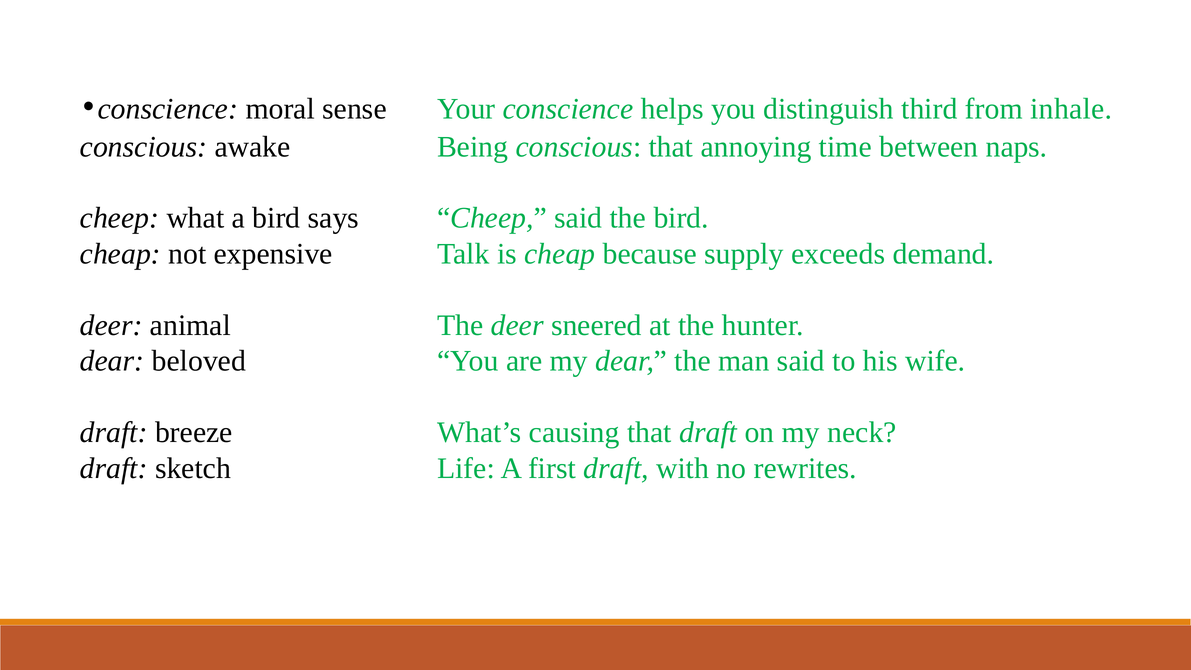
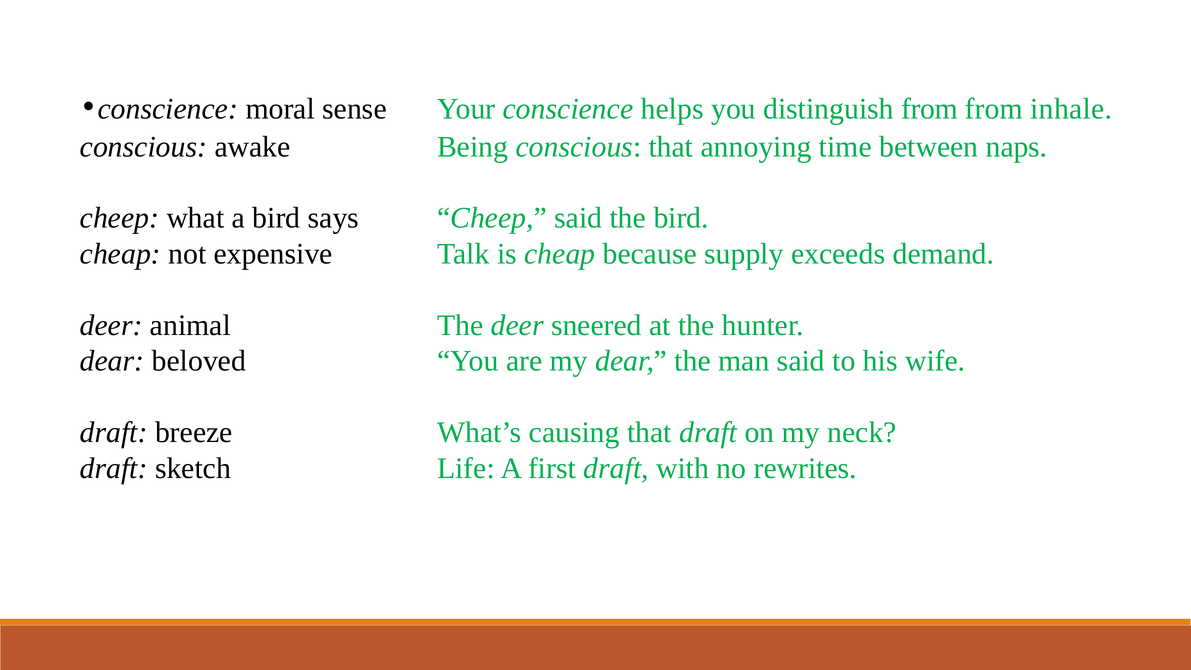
distinguish third: third -> from
